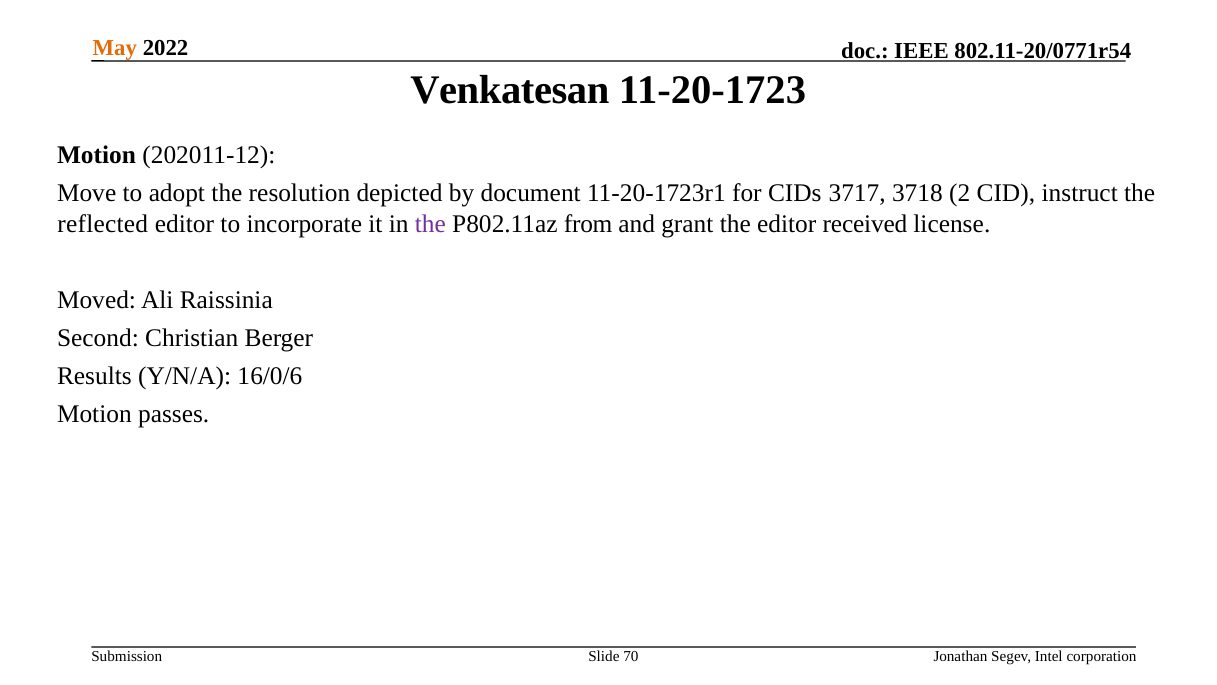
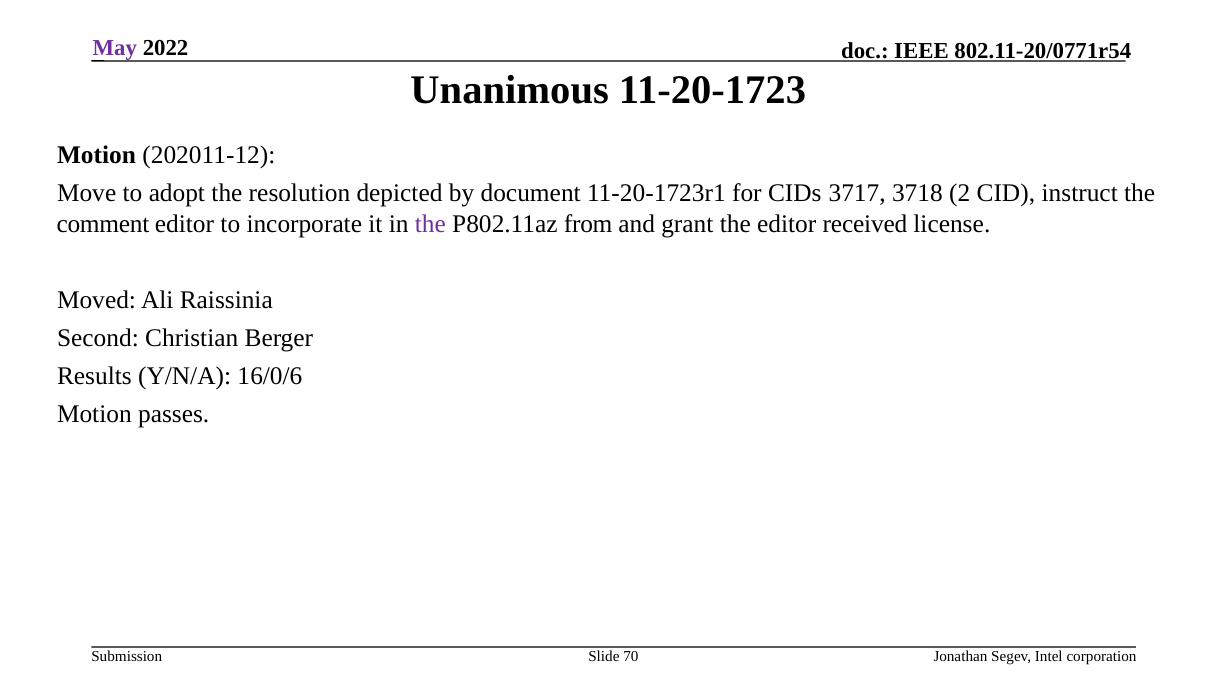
May colour: orange -> purple
Venkatesan: Venkatesan -> Unanimous
reflected: reflected -> comment
